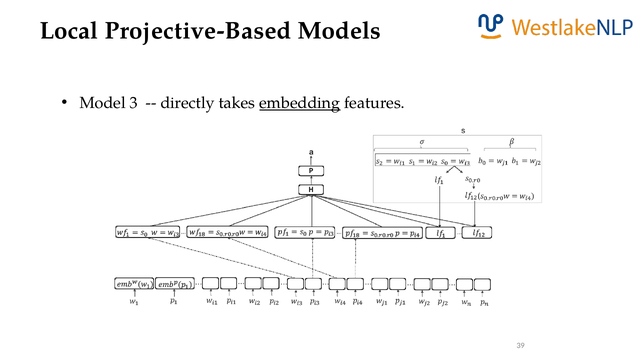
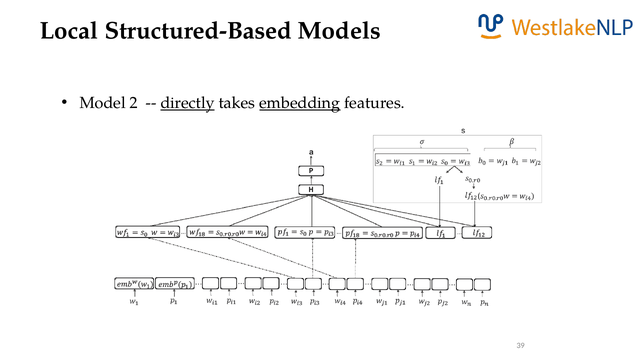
Projective-Based: Projective-Based -> Structured-Based
3: 3 -> 2
directly underline: none -> present
